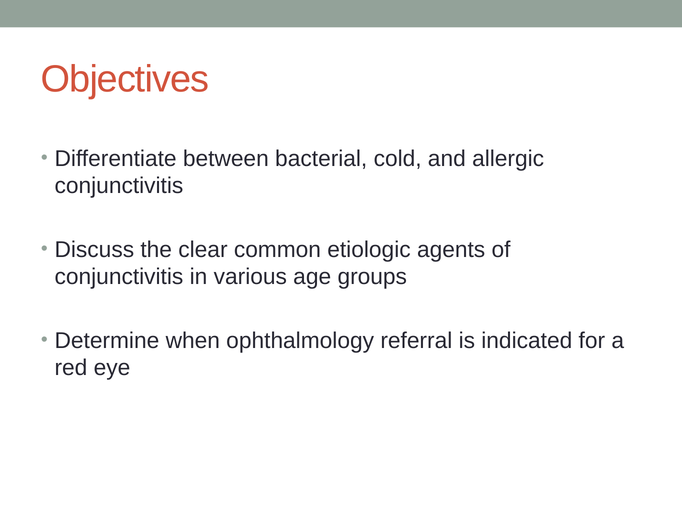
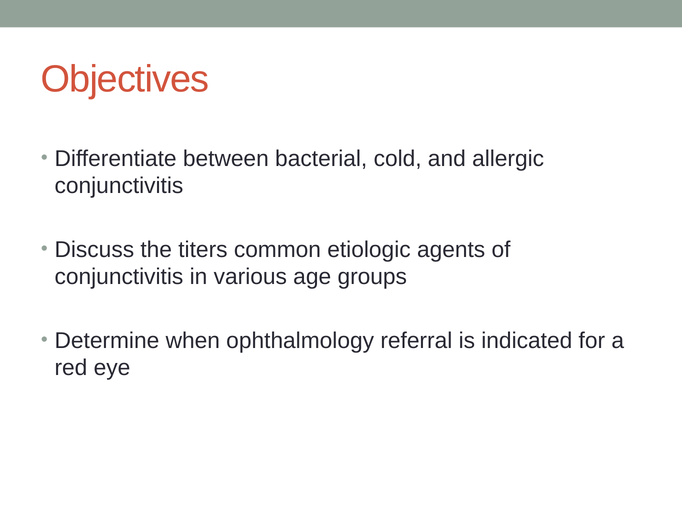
clear: clear -> titers
